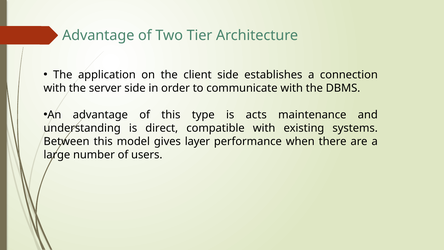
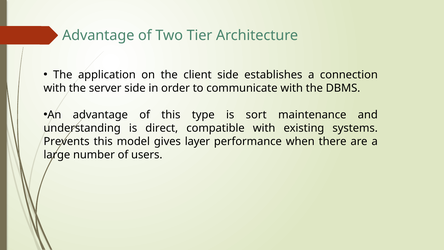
acts: acts -> sort
Between: Between -> Prevents
